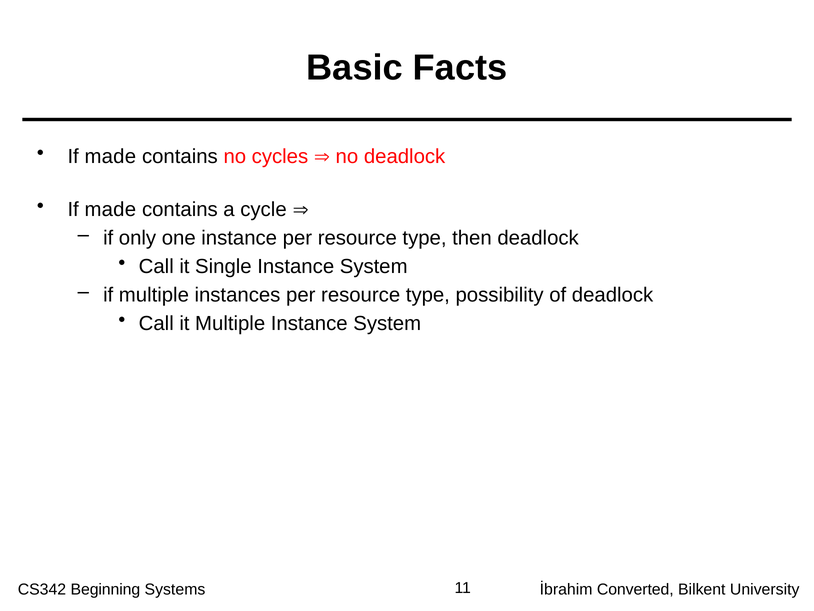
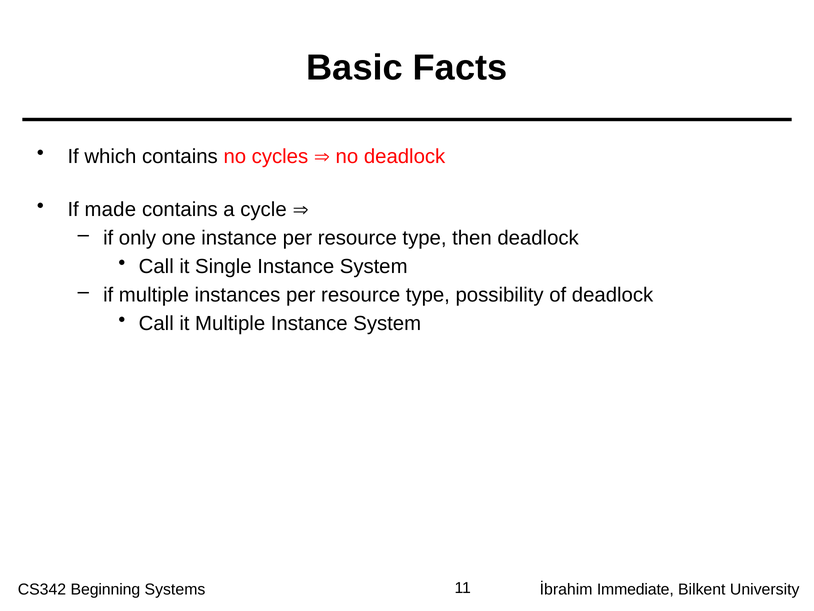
made at (110, 156): made -> which
Converted: Converted -> Immediate
